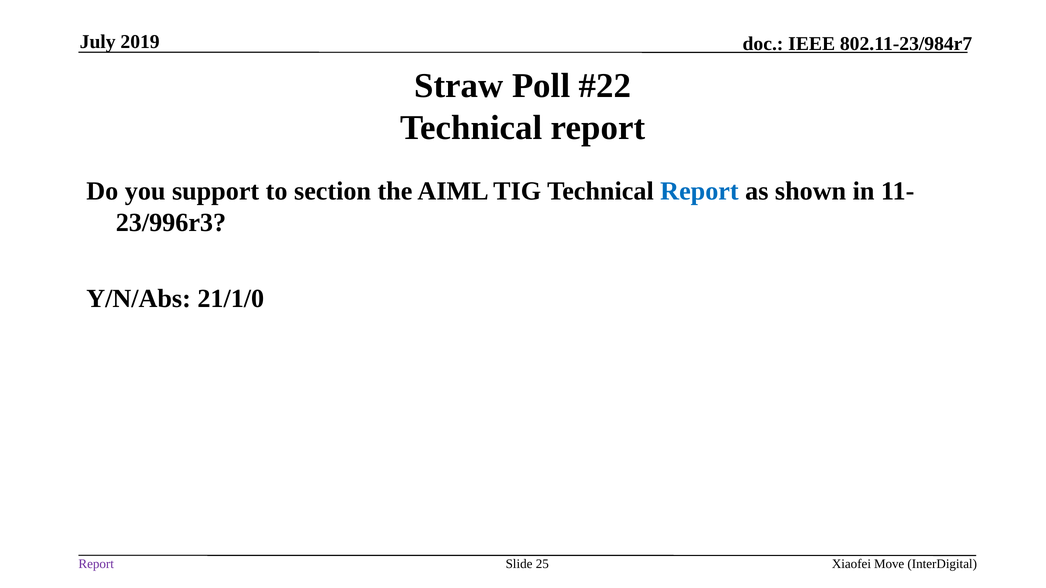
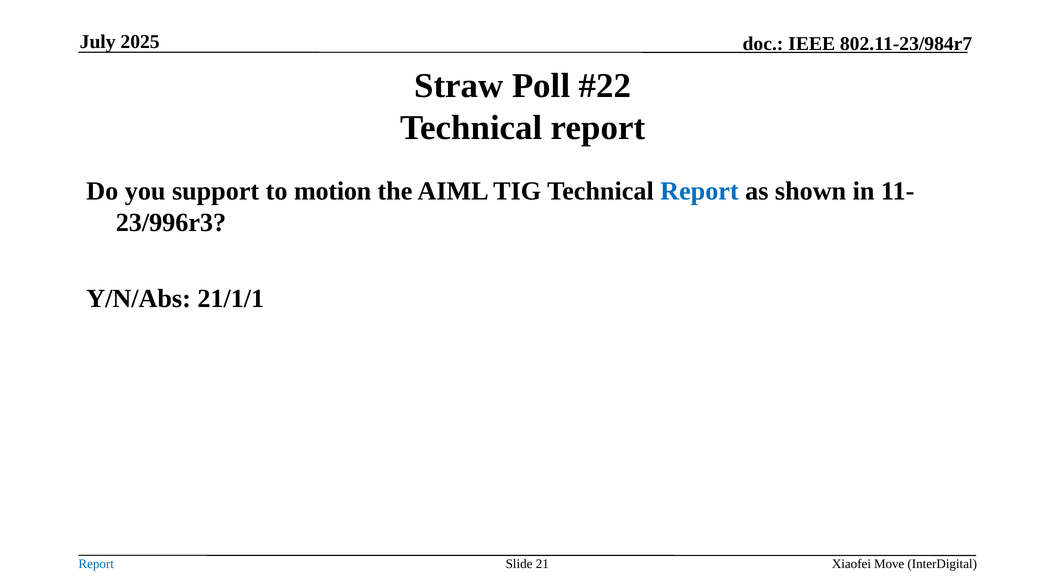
2019: 2019 -> 2025
section: section -> motion
21/1/0: 21/1/0 -> 21/1/1
Report at (96, 564) colour: purple -> blue
25: 25 -> 21
